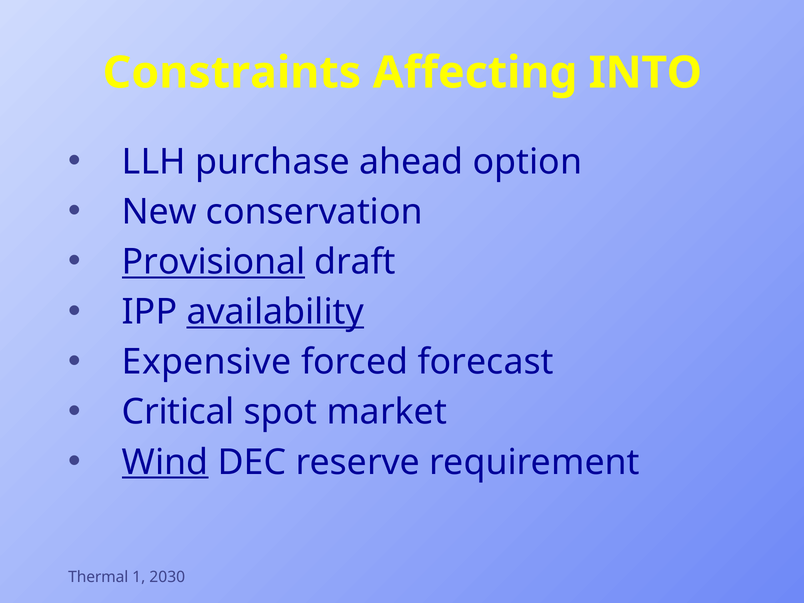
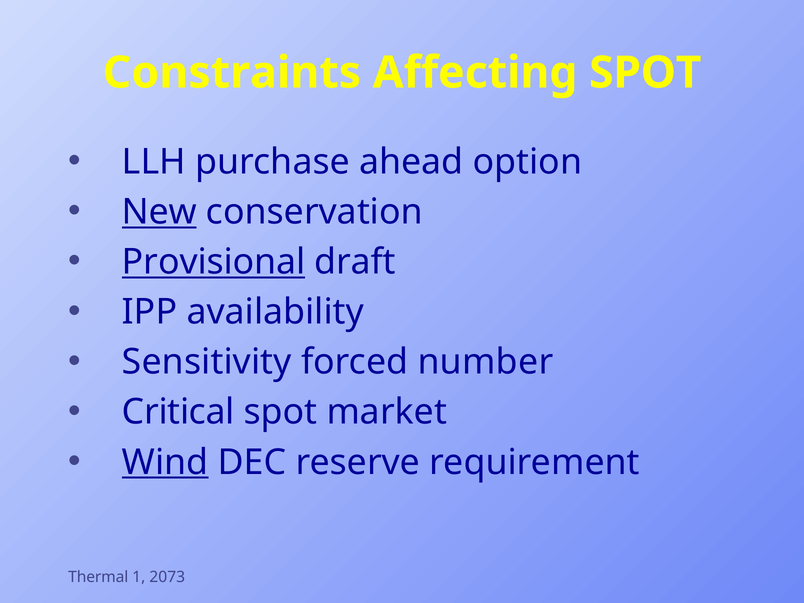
Affecting INTO: INTO -> SPOT
New underline: none -> present
availability underline: present -> none
Expensive: Expensive -> Sensitivity
forecast: forecast -> number
2030: 2030 -> 2073
